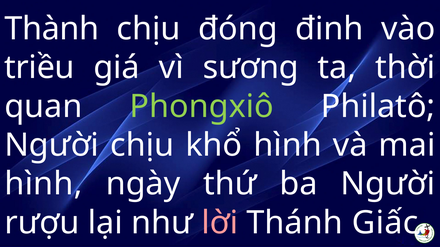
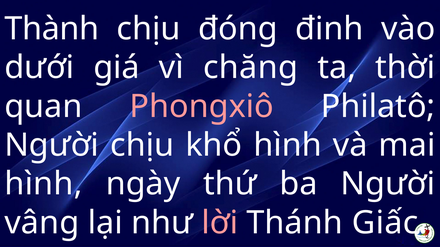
triều: triều -> dưới
sương: sương -> chăng
Phongxiô colour: light green -> pink
rượu: rượu -> vâng
